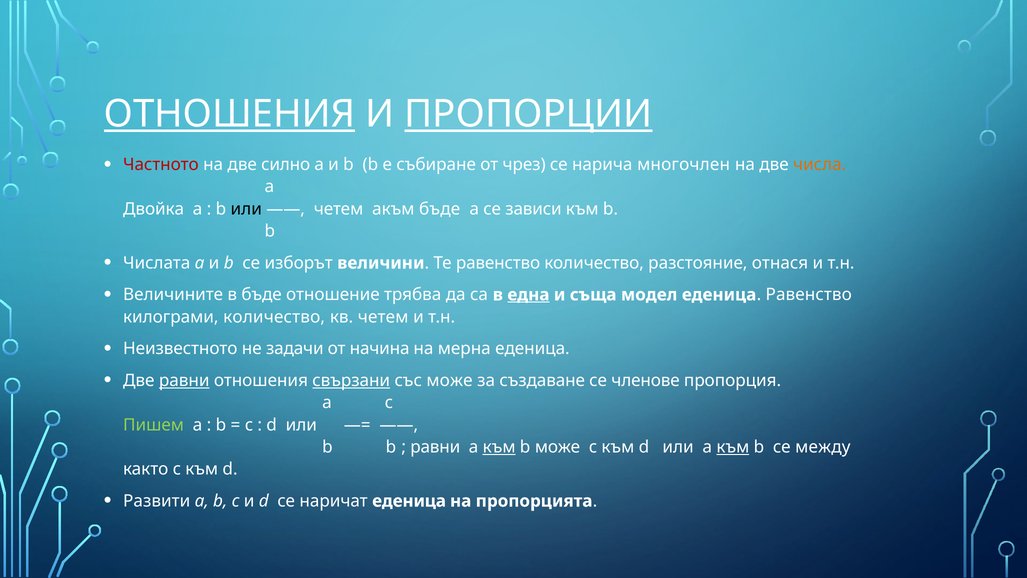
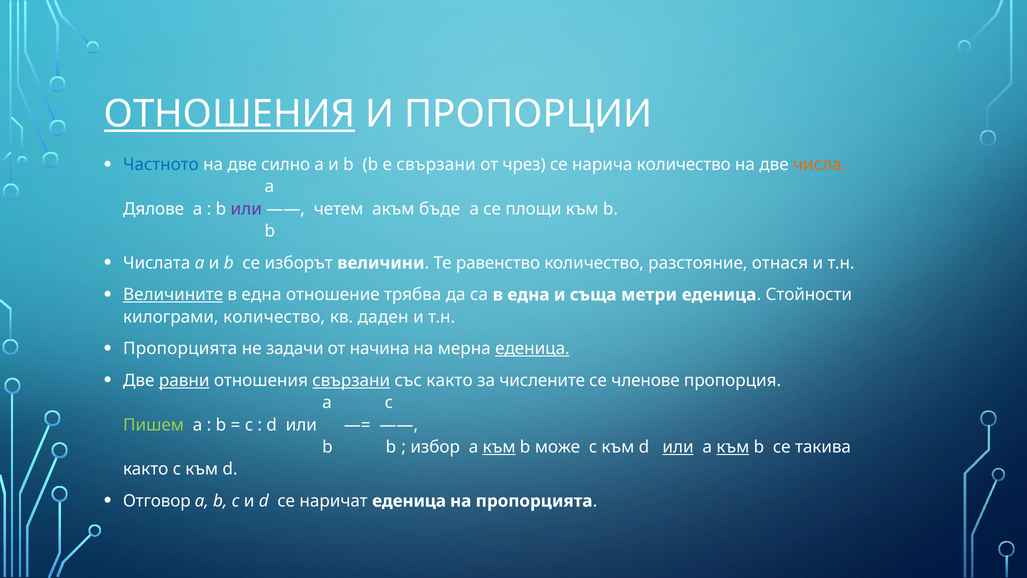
ПРОПОРЦИИ underline: present -> none
Частното colour: red -> blue
е събиране: събиране -> свързани
нарича многочлен: многочлен -> количество
Двойка: Двойка -> Дялове
или at (246, 209) colour: black -> purple
зависи: зависи -> площи
Величините underline: none -> present
бъде at (262, 295): бъде -> една
една at (528, 295) underline: present -> none
модел: модел -> метри
еденица Равенство: Равенство -> Стойности
кв четем: четем -> даден
Неизвестното at (180, 349): Неизвестното -> Пропорцията
еденица at (532, 349) underline: none -> present
със може: може -> както
създаване: създаване -> числените
равни at (435, 447): равни -> избор
или at (678, 447) underline: none -> present
между: между -> такива
Развити: Развити -> Отговор
